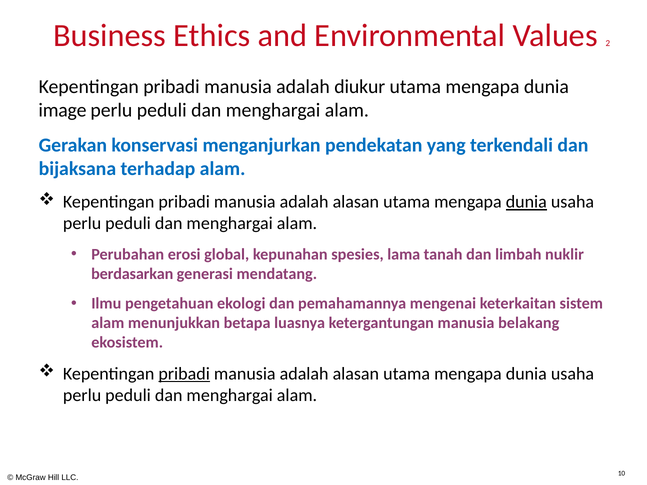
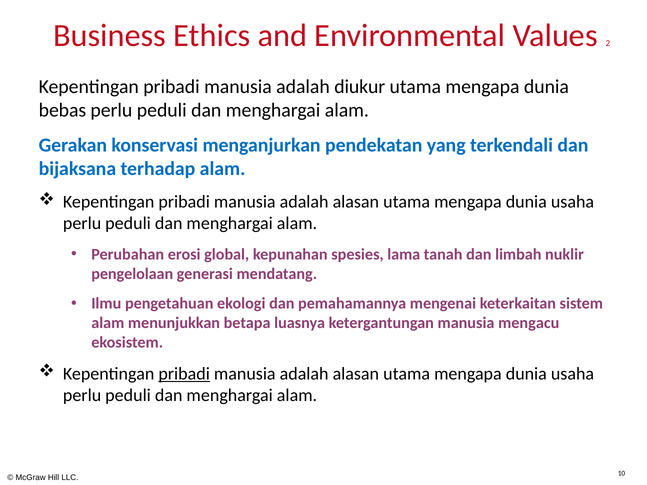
image: image -> bebas
dunia at (526, 202) underline: present -> none
berdasarkan: berdasarkan -> pengelolaan
belakang: belakang -> mengacu
